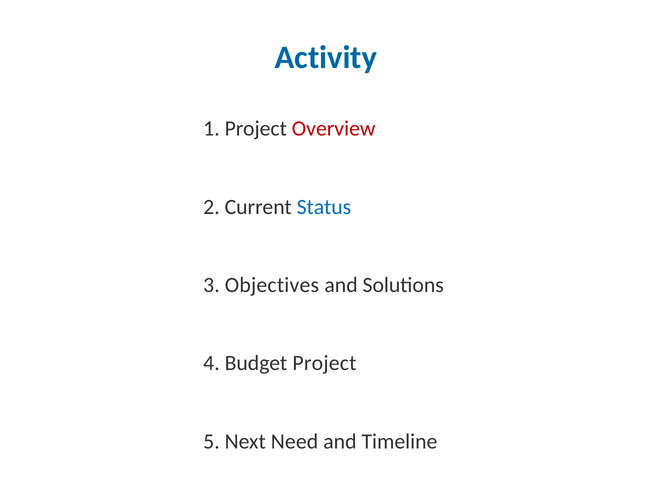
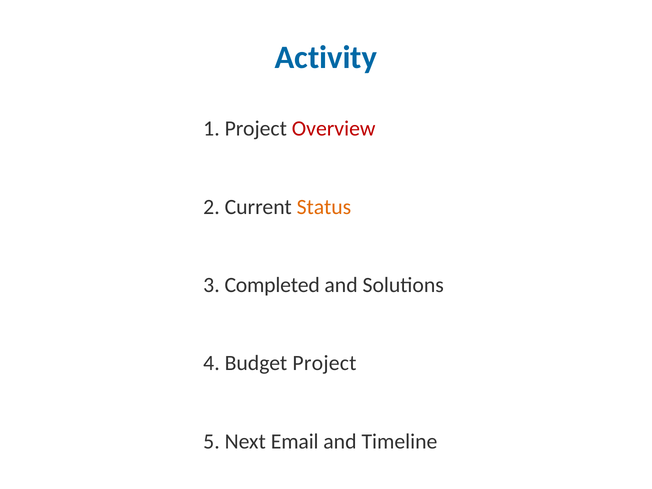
Status colour: blue -> orange
Objectives: Objectives -> Completed
Need: Need -> Email
